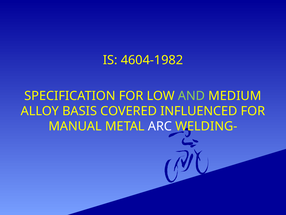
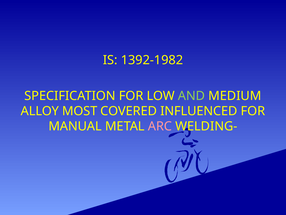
4604-1982: 4604-1982 -> 1392-1982
BASIS: BASIS -> MOST
ARC colour: white -> pink
